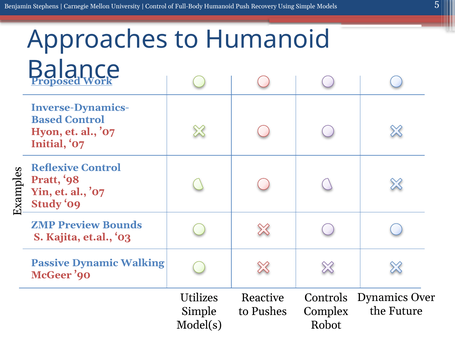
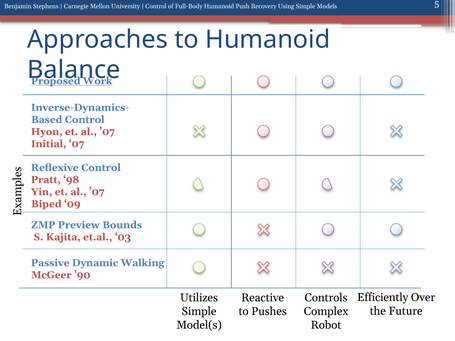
Study: Study -> Biped
Dynamics: Dynamics -> Efficiently
